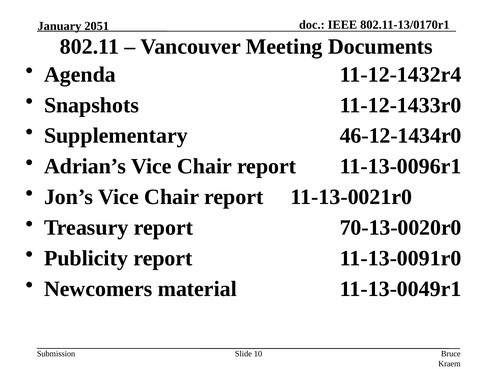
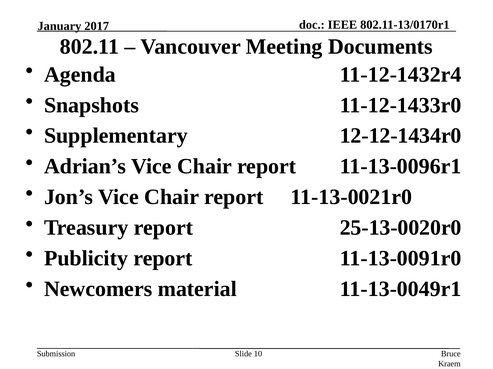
2051: 2051 -> 2017
46-12-1434r0: 46-12-1434r0 -> 12-12-1434r0
70-13-0020r0: 70-13-0020r0 -> 25-13-0020r0
